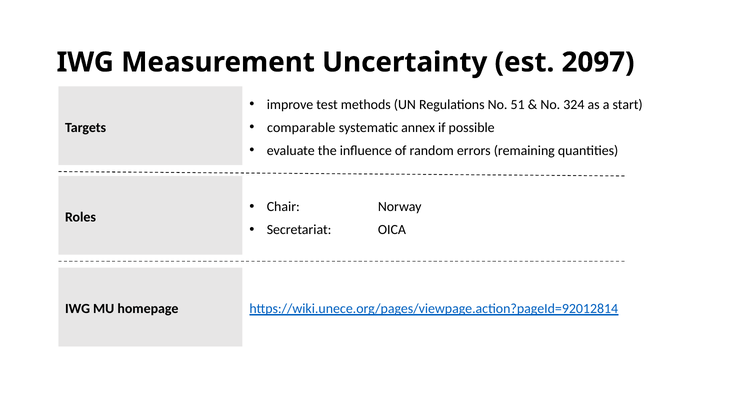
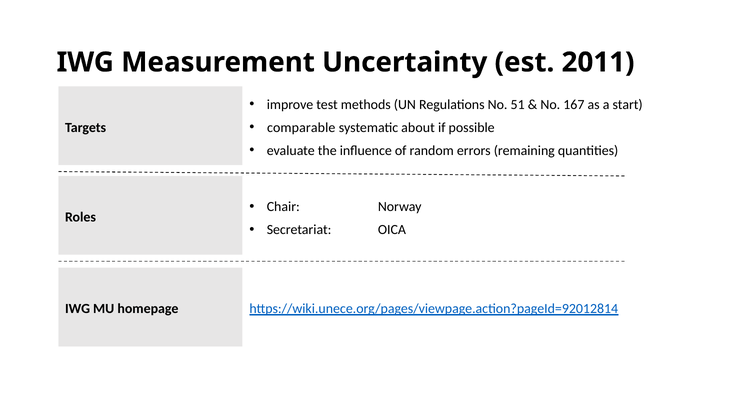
2097: 2097 -> 2011
324: 324 -> 167
annex: annex -> about
